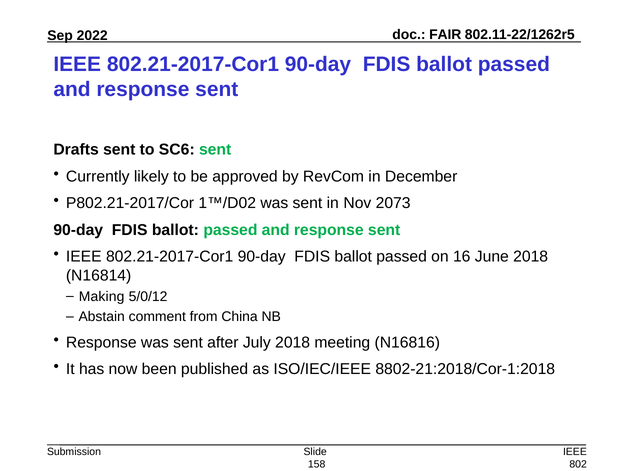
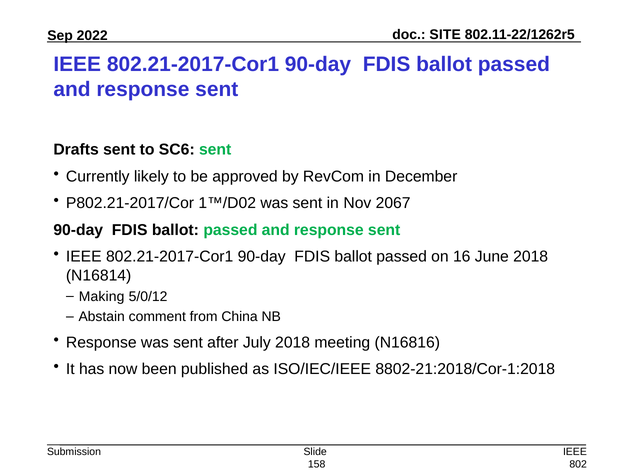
FAIR: FAIR -> SITE
2073: 2073 -> 2067
